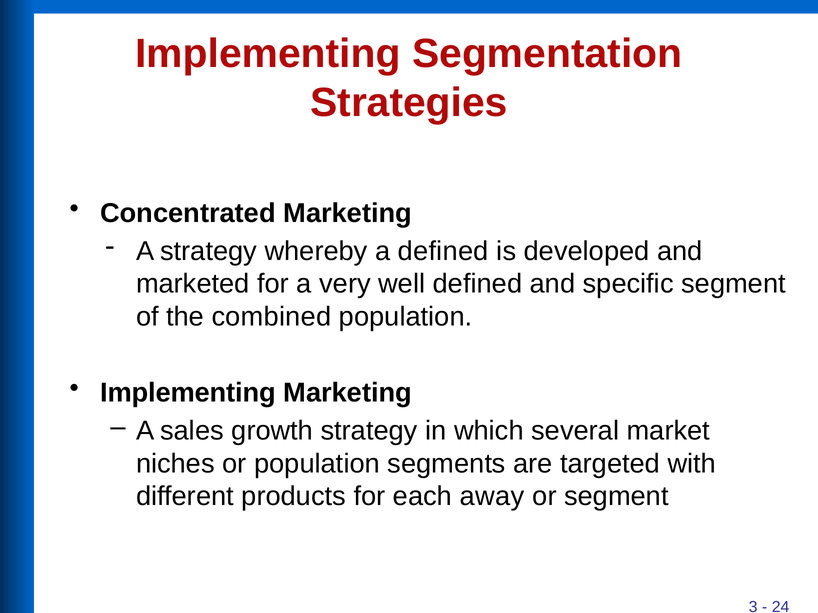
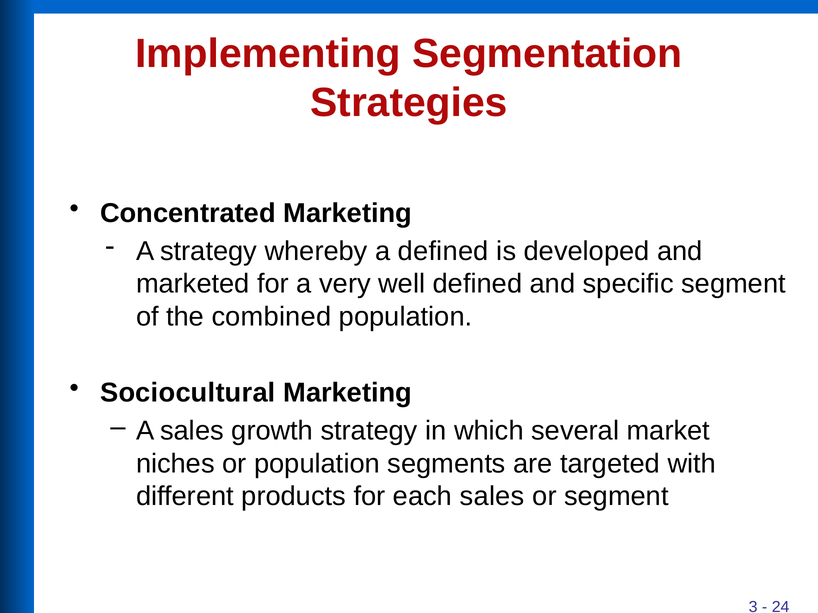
Implementing at (188, 393): Implementing -> Sociocultural
each away: away -> sales
